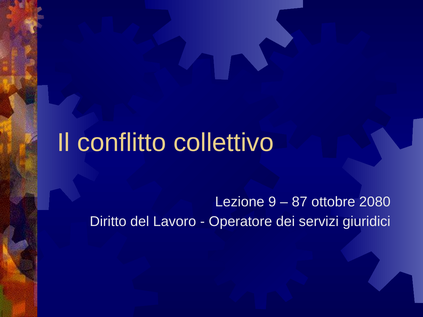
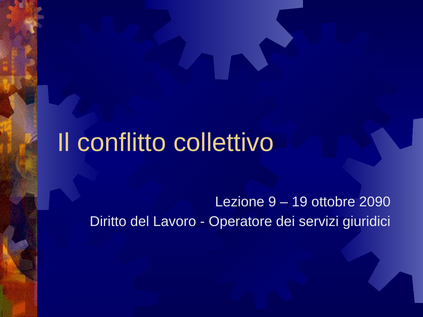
87: 87 -> 19
2080: 2080 -> 2090
